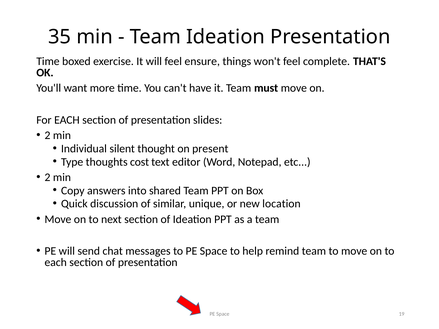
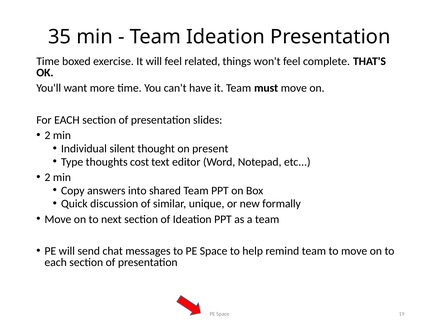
ensure: ensure -> related
location: location -> formally
